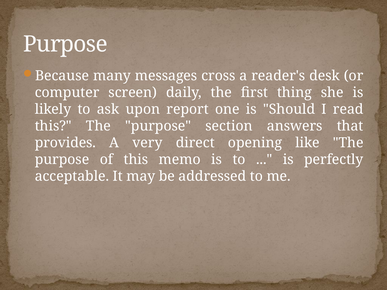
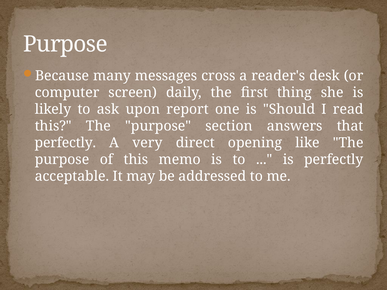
provides at (65, 143): provides -> perfectly
